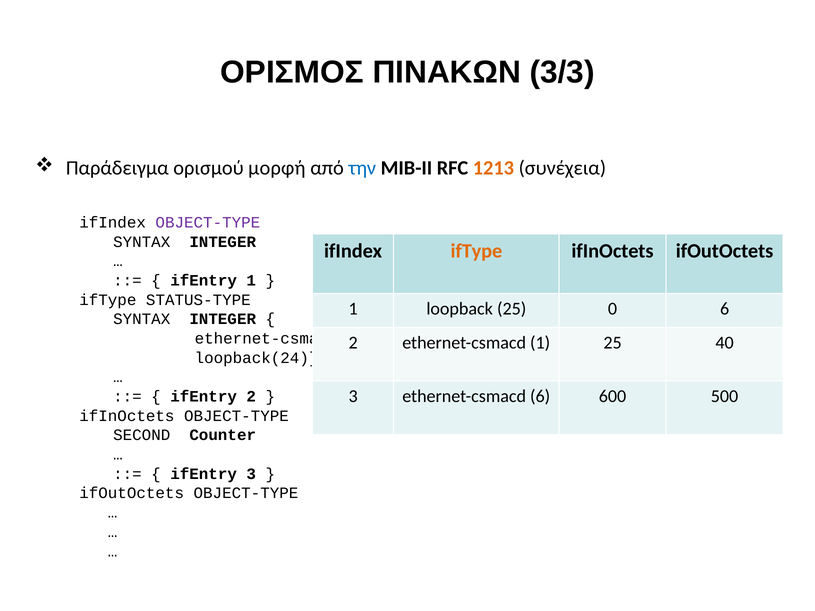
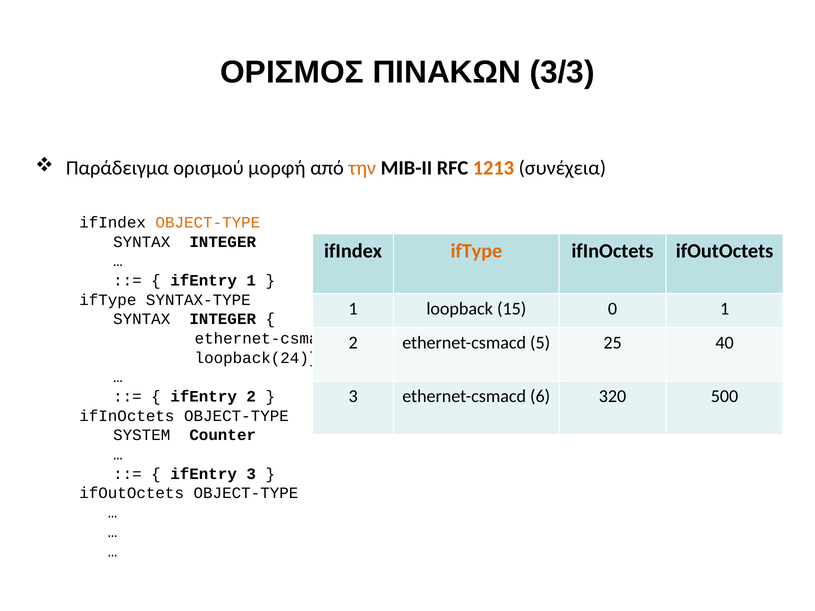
την colour: blue -> orange
OBJECT-TYPE at (208, 223) colour: purple -> orange
STATUS-TYPE: STATUS-TYPE -> SYNTAX-TYPE
loopback 25: 25 -> 15
0 6: 6 -> 1
ethernet-csmacd 1: 1 -> 5
600: 600 -> 320
SECOND: SECOND -> SYSTEM
